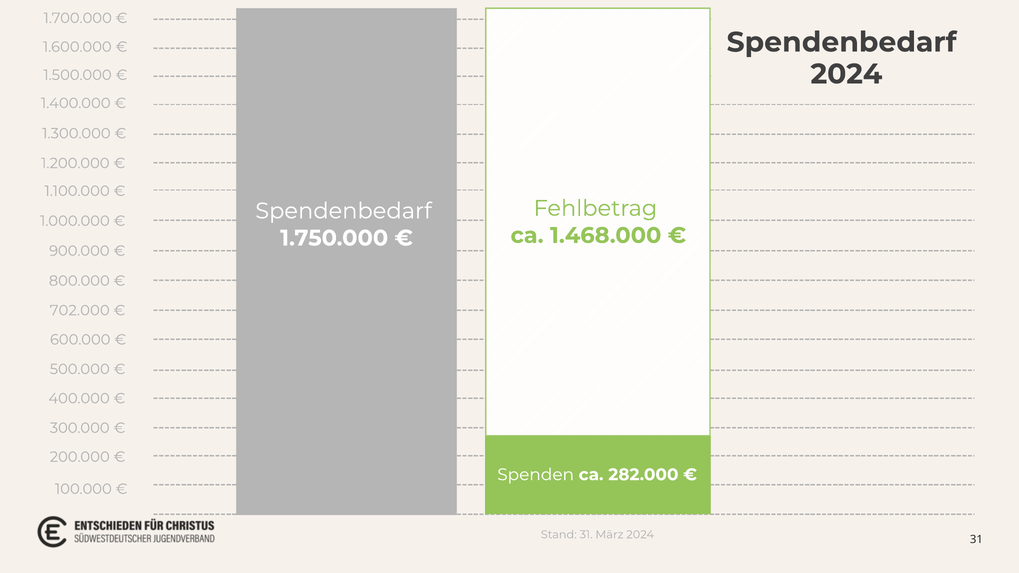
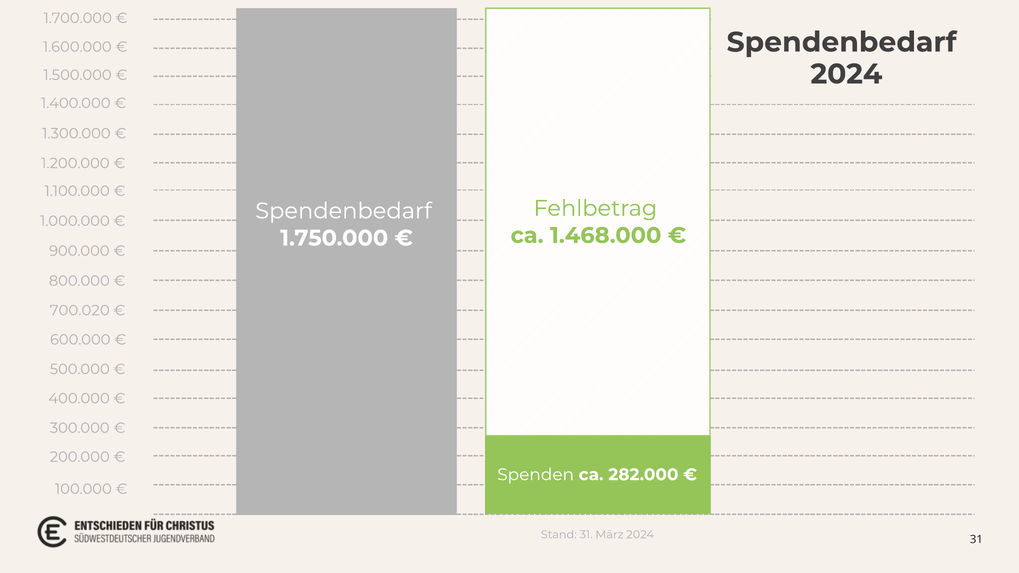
702.000: 702.000 -> 700.020
